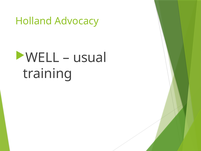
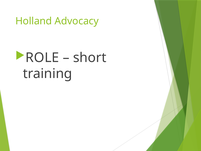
WELL: WELL -> ROLE
usual: usual -> short
